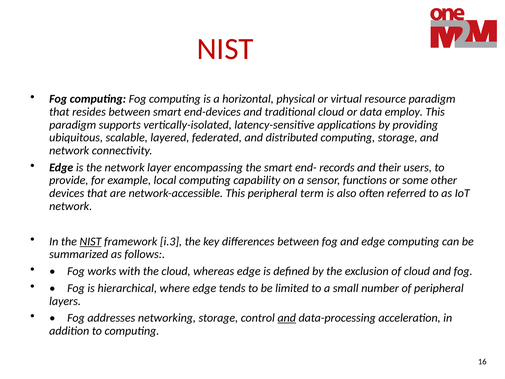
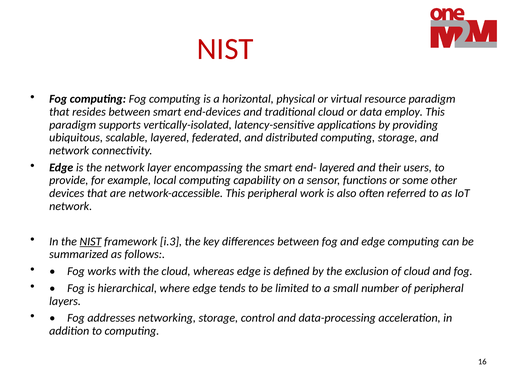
end- records: records -> layered
term: term -> work
and at (287, 318) underline: present -> none
